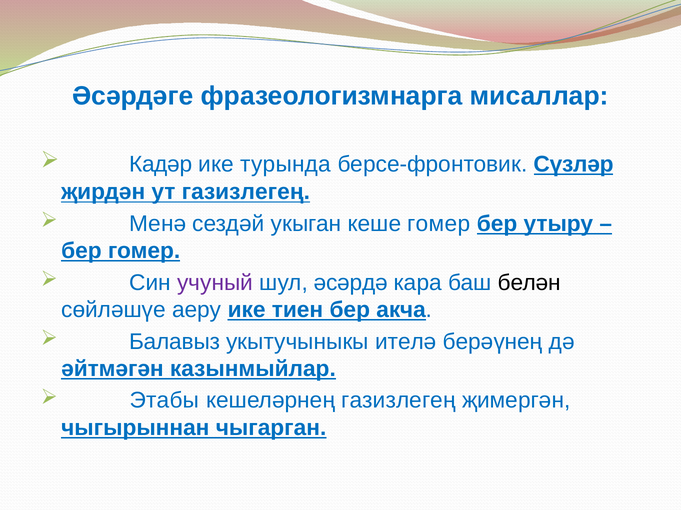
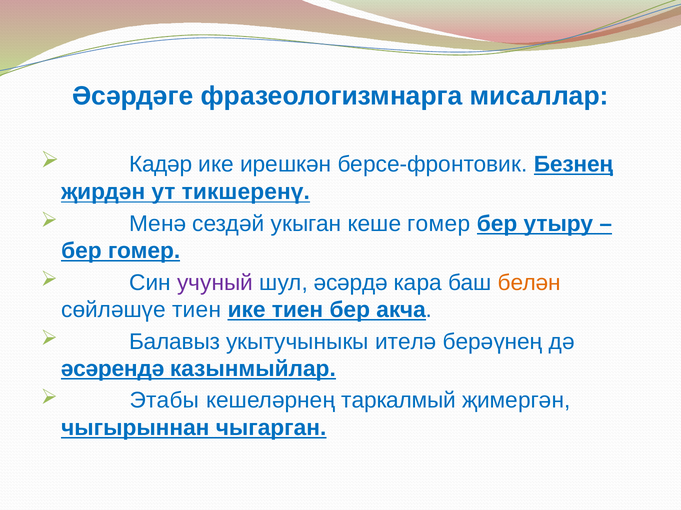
турында: турында -> ирешкән
Сүзләр: Сүзләр -> Безнең
ут газизлегең: газизлегең -> тикшеренү
белән colour: black -> orange
сөйләшүе аеру: аеру -> тиен
әйтмәгән: әйтмәгән -> әсәрендә
кешеләрнең газизлегең: газизлегең -> таркалмый
